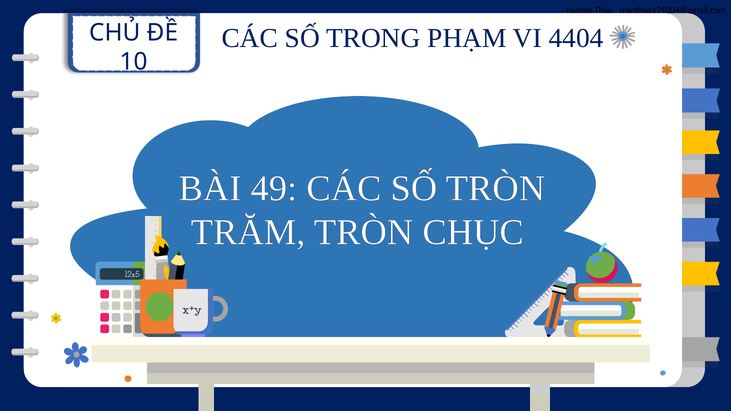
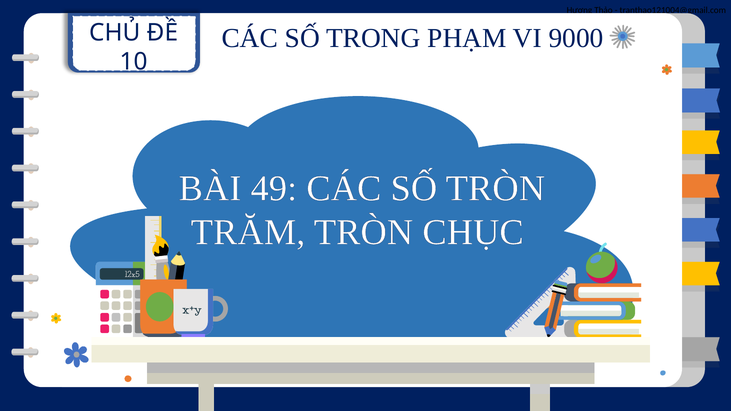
4404: 4404 -> 9000
